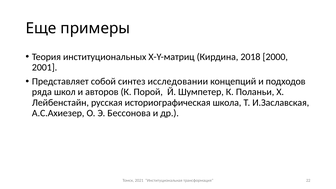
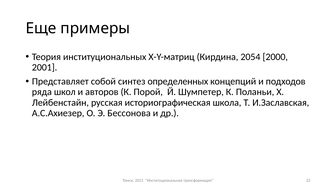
2018: 2018 -> 2054
исследовании: исследовании -> определенных
